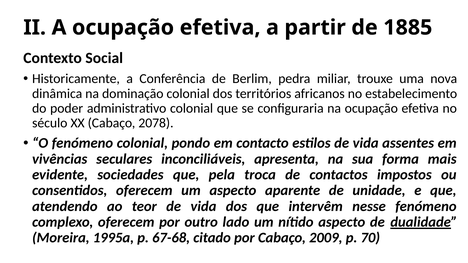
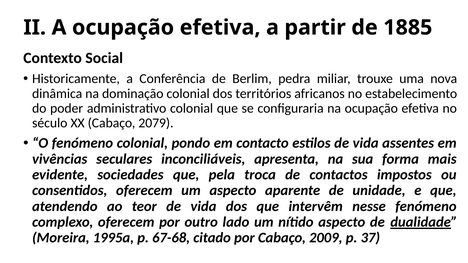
2078: 2078 -> 2079
70: 70 -> 37
